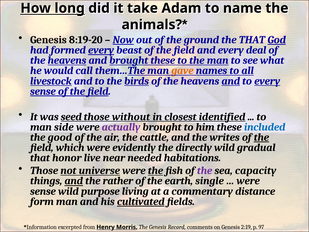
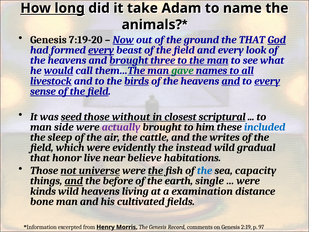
8:19-20: 8:19-20 -> 7:19-20
deal: deal -> look
heavens at (67, 60) underline: present -> none
brought these: these -> three
would underline: none -> present
gave colour: orange -> green
identified: identified -> scriptural
good: good -> sleep
the at (261, 137) underline: present -> none
directly: directly -> instead
needed: needed -> believe
the at (205, 170) colour: purple -> blue
rather: rather -> before
sense at (43, 191): sense -> kinds
wild purpose: purpose -> heavens
commentary: commentary -> examination
form: form -> bone
cultivated underline: present -> none
